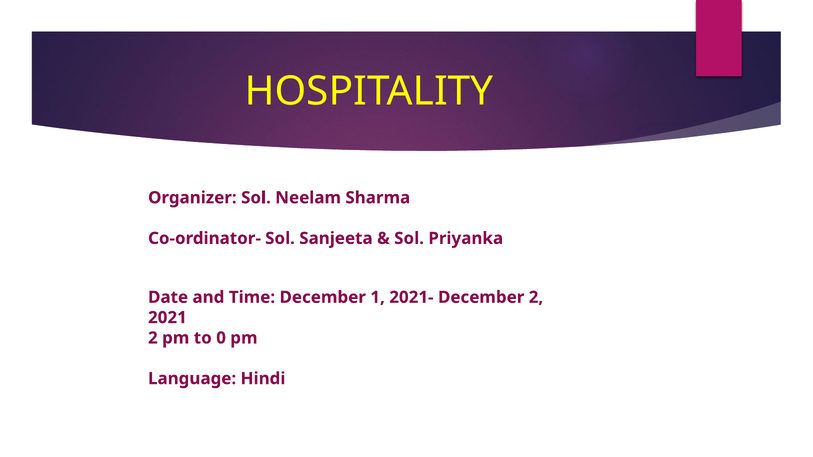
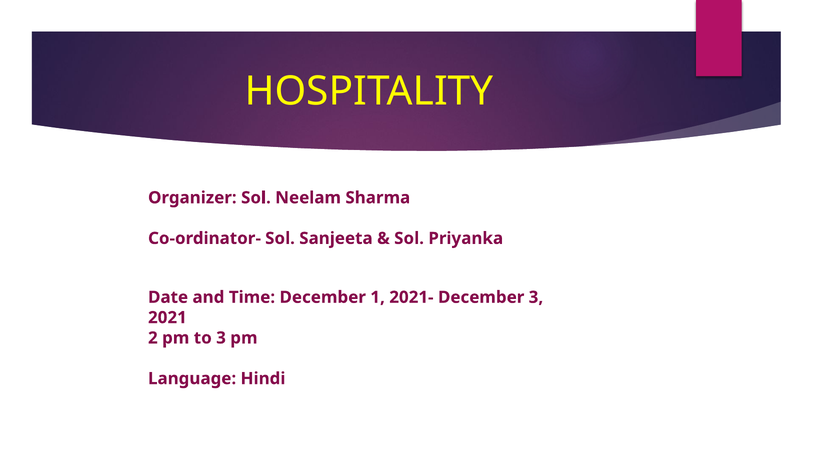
December 2: 2 -> 3
to 0: 0 -> 3
